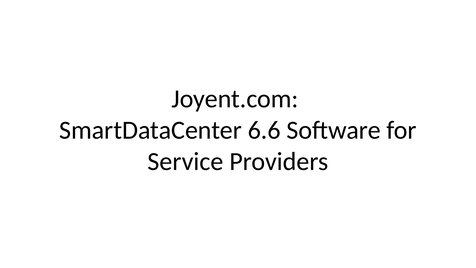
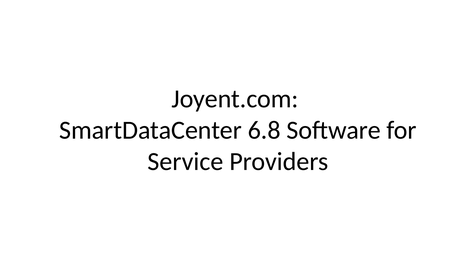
6.6: 6.6 -> 6.8
